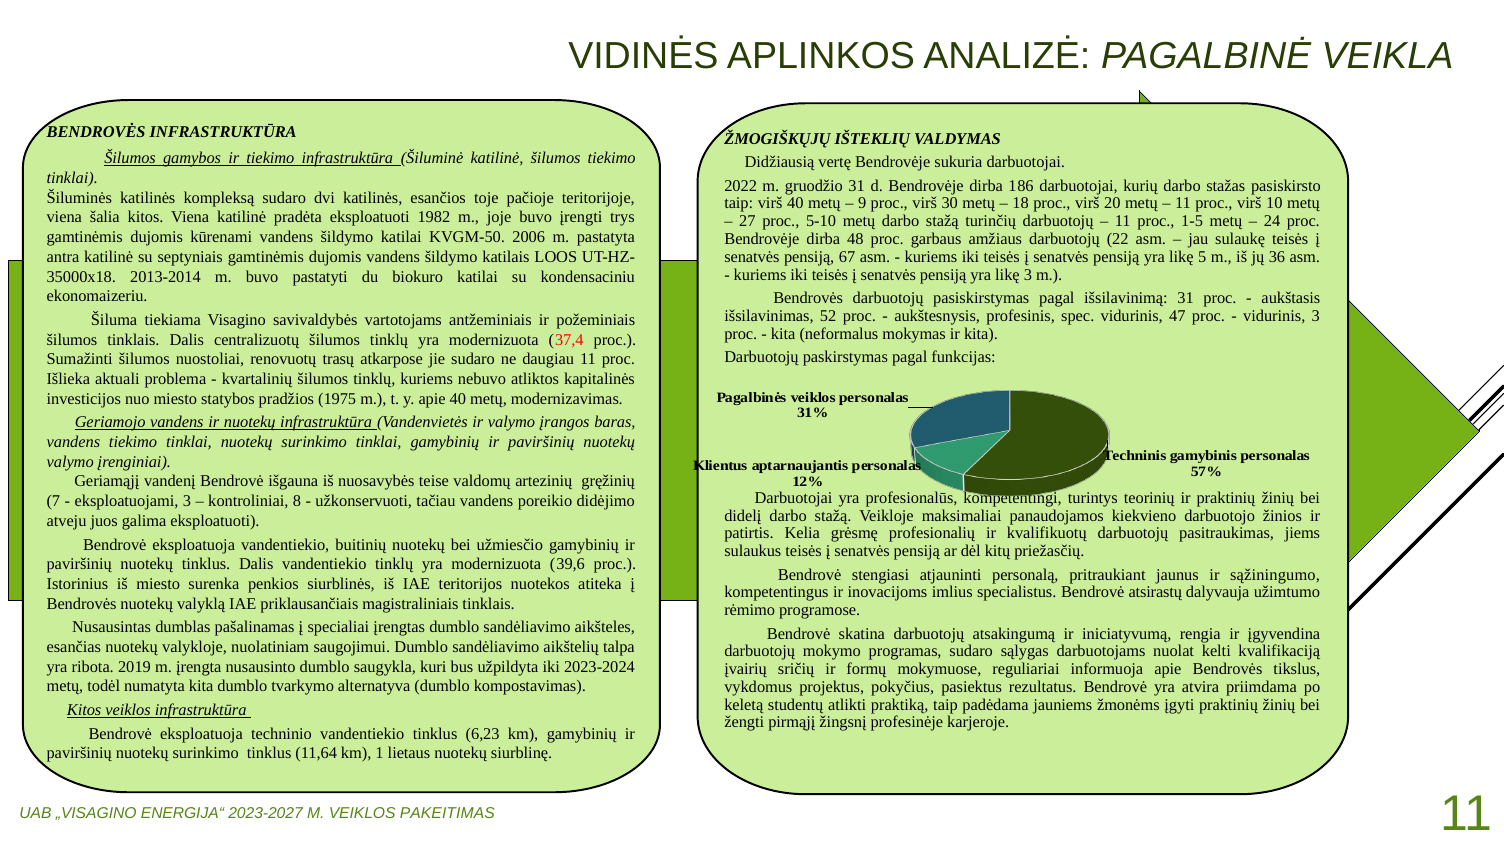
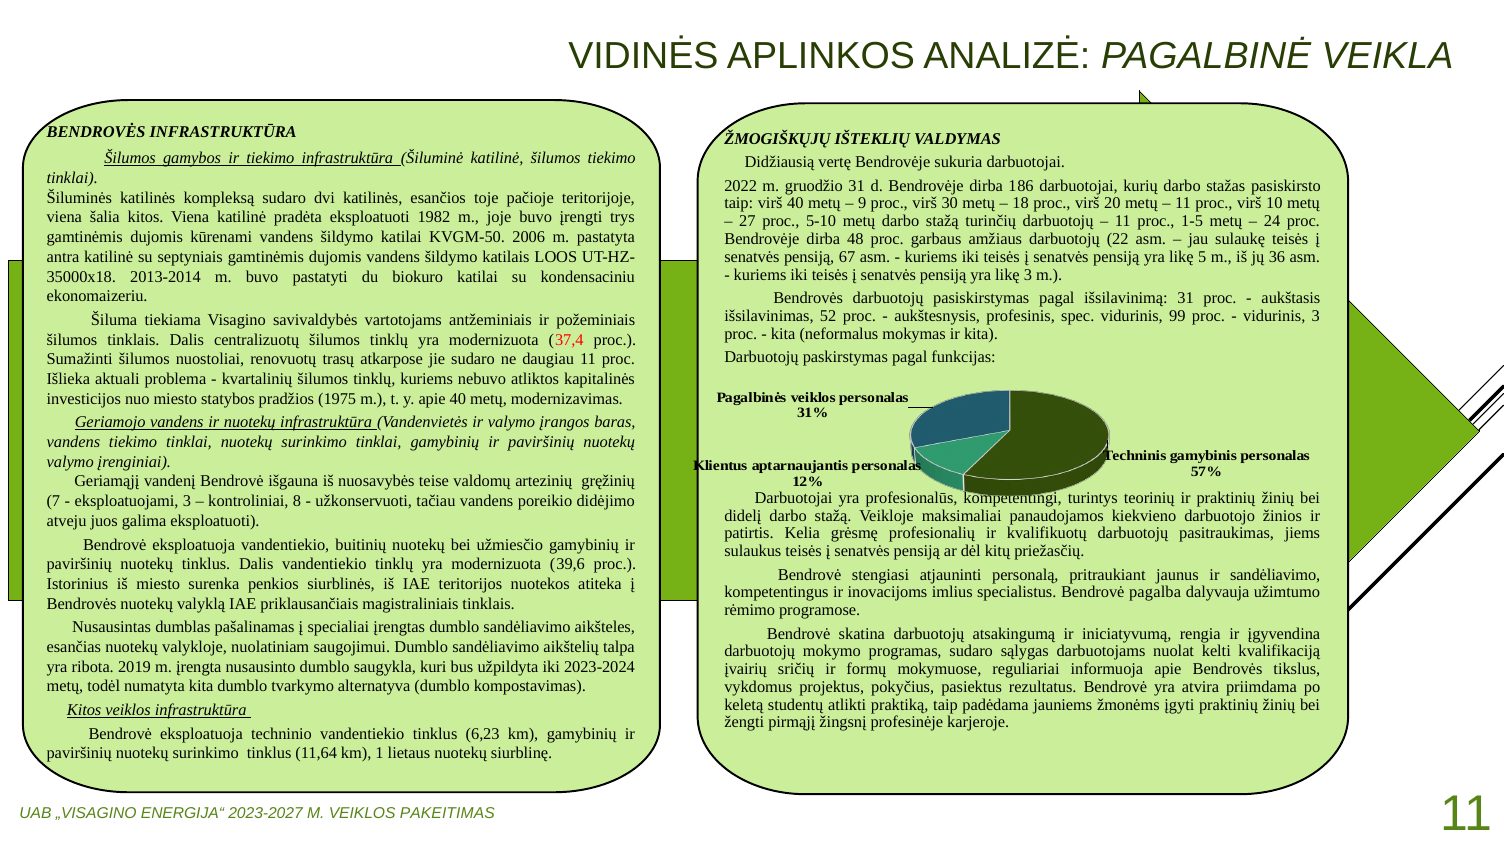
47: 47 -> 99
ir sąžiningumo: sąžiningumo -> sandėliavimo
atsirastų: atsirastų -> pagalba
